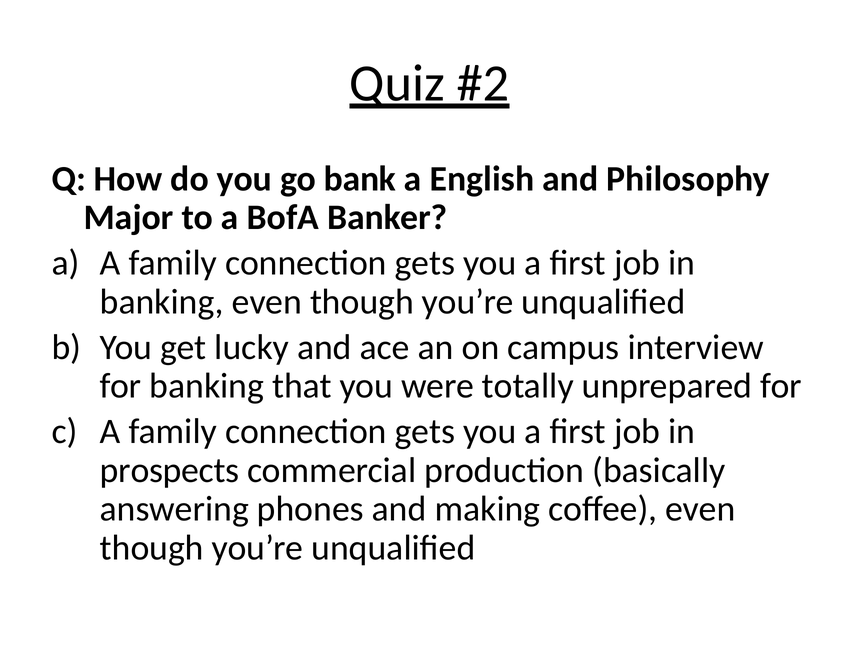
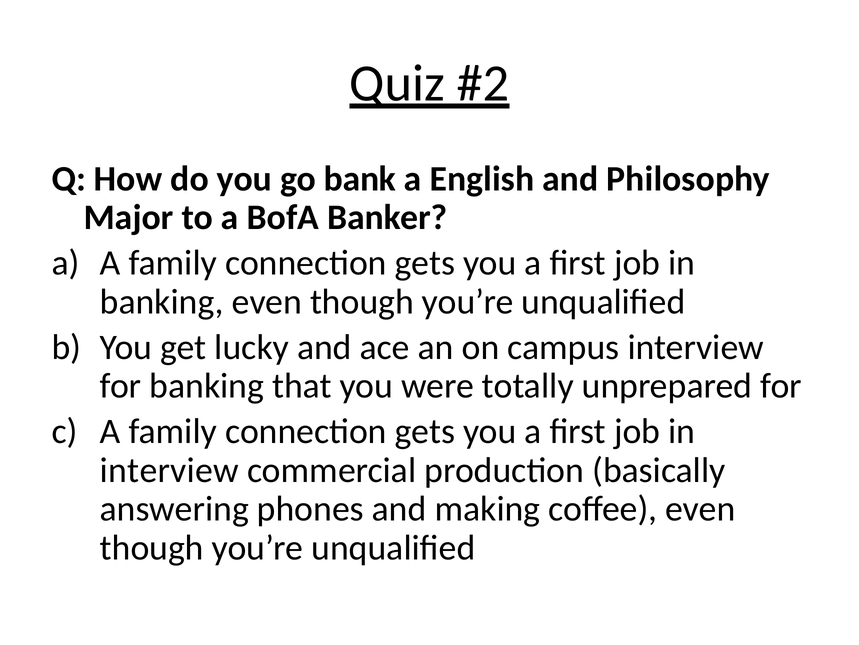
prospects at (170, 470): prospects -> interview
